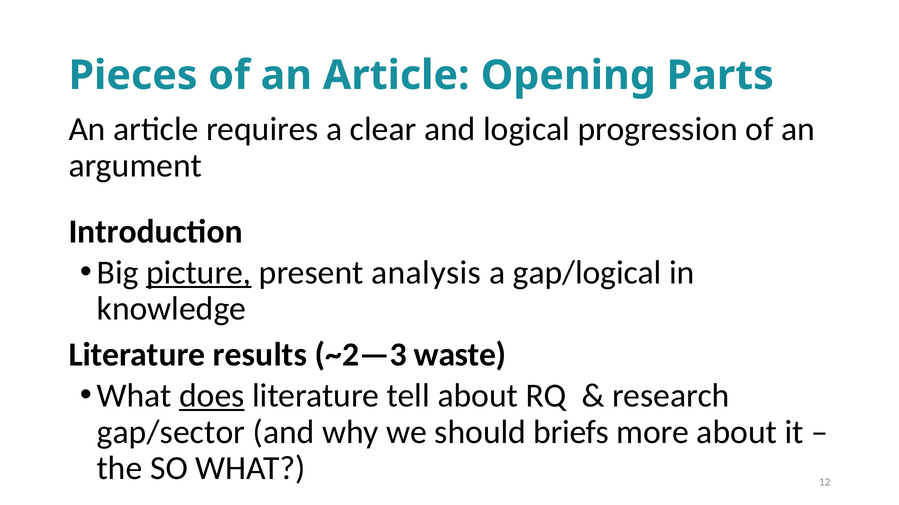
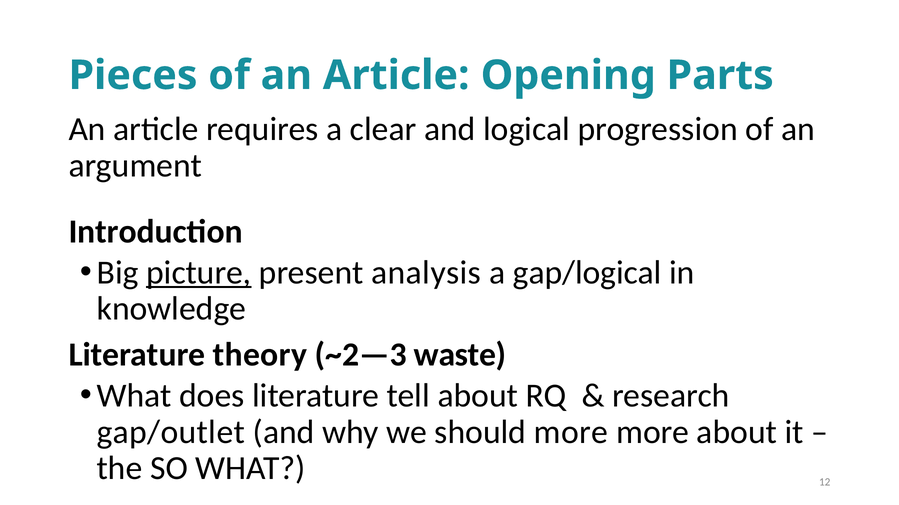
results: results -> theory
does underline: present -> none
gap/sector: gap/sector -> gap/outlet
should briefs: briefs -> more
